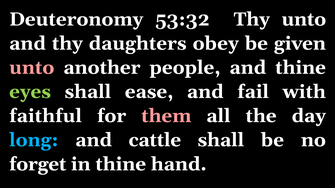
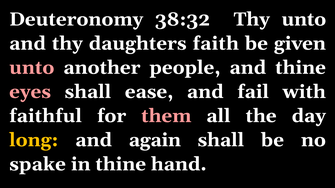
53:32: 53:32 -> 38:32
obey: obey -> faith
eyes colour: light green -> pink
long colour: light blue -> yellow
cattle: cattle -> again
forget: forget -> spake
